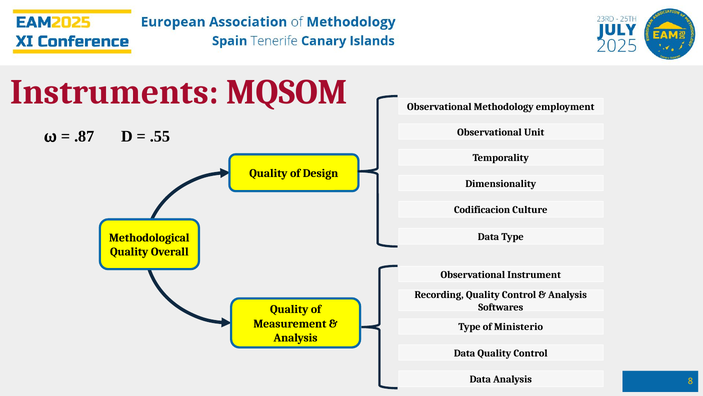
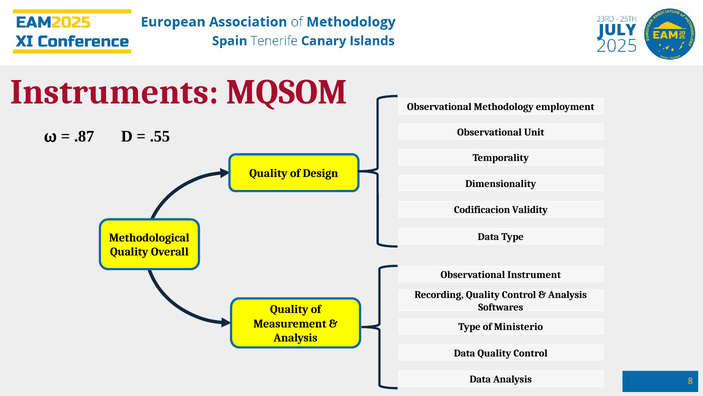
Culture: Culture -> Validity
